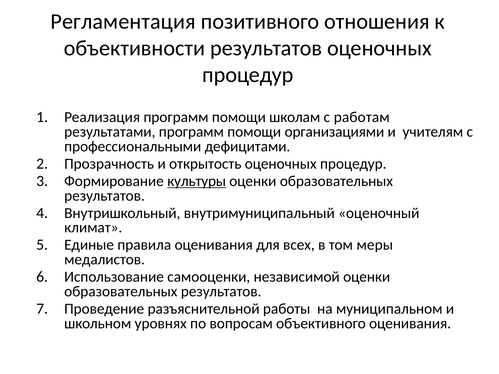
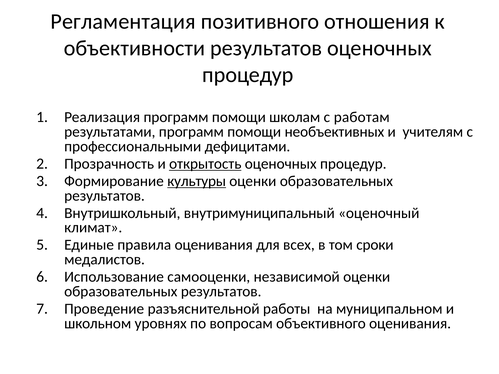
организациями: организациями -> необъективных
открытость underline: none -> present
меры: меры -> сроки
